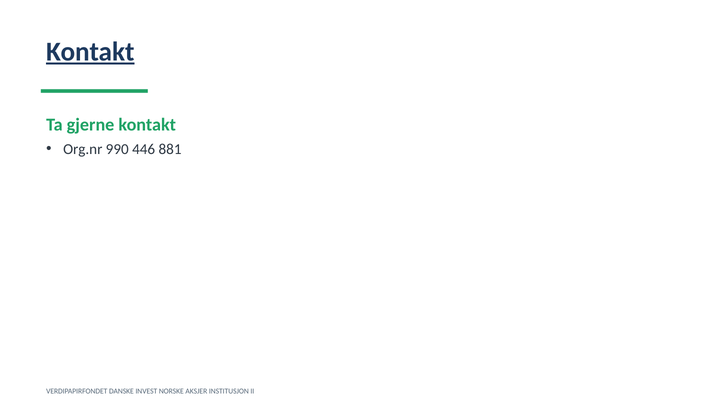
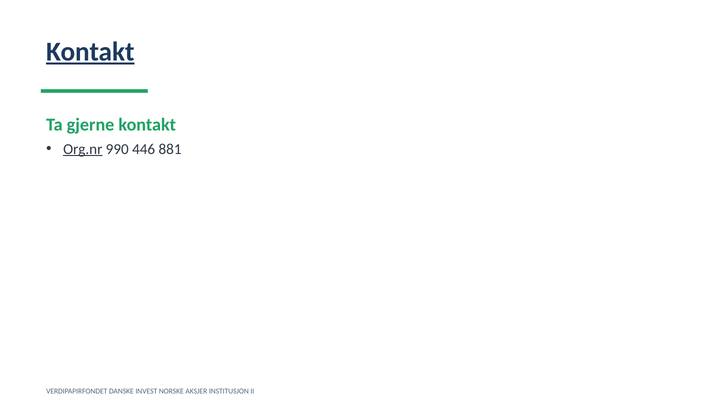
Org.nr underline: none -> present
